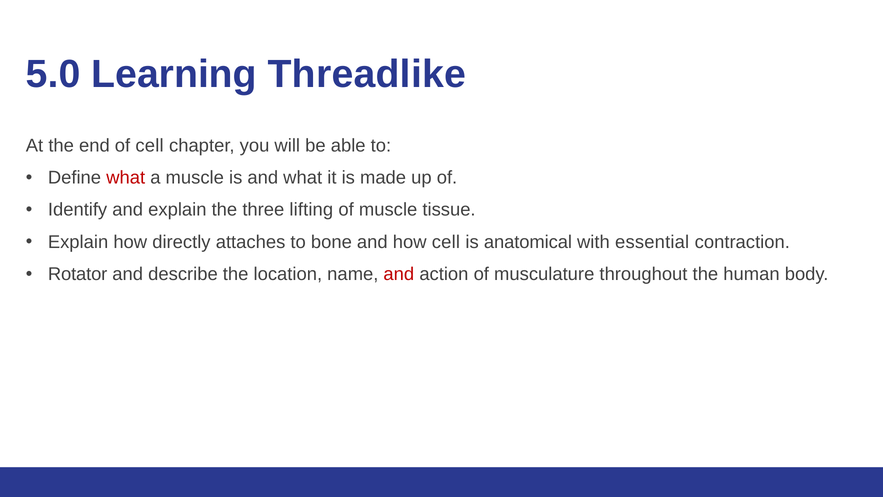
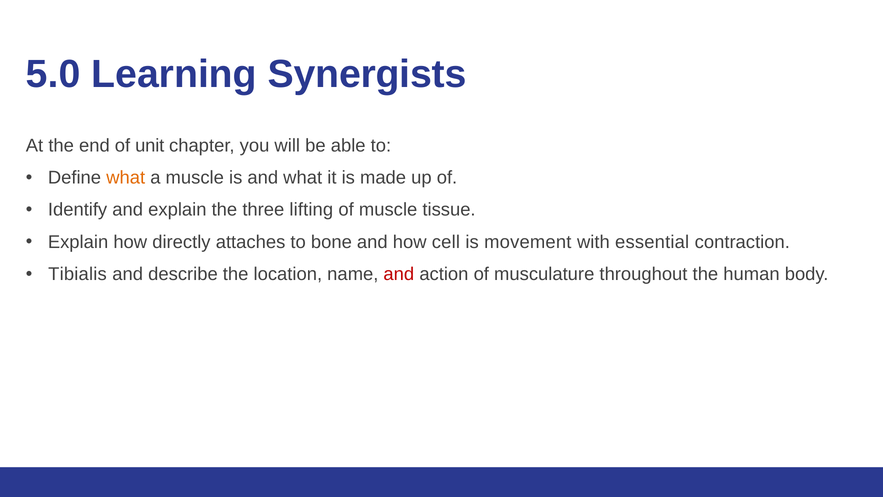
Threadlike: Threadlike -> Synergists
of cell: cell -> unit
what at (126, 178) colour: red -> orange
anatomical: anatomical -> movement
Rotator: Rotator -> Tibialis
